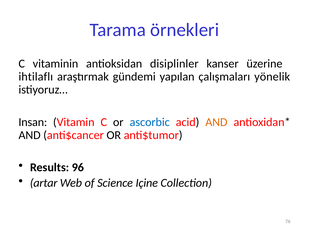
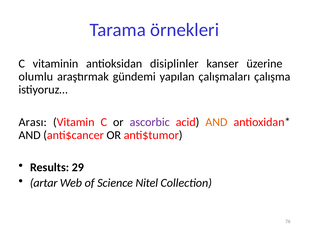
ihtilaflı: ihtilaflı -> olumlu
yönelik: yönelik -> çalışma
Insan: Insan -> Arası
ascorbic colour: blue -> purple
96: 96 -> 29
Içine: Içine -> Nitel
